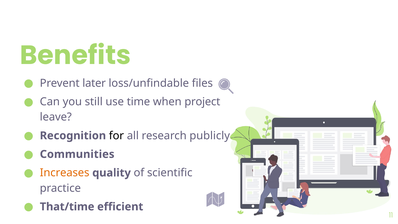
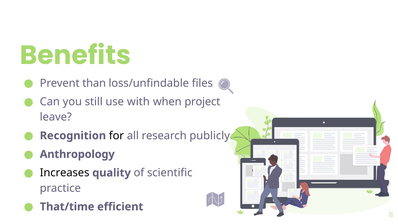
later: later -> than
time: time -> with
Communities: Communities -> Anthropology
Increases colour: orange -> black
